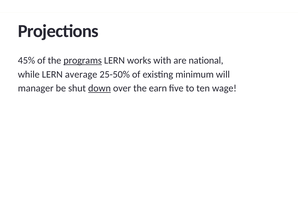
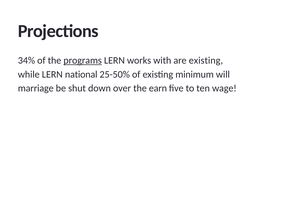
45%: 45% -> 34%
are national: national -> existing
average: average -> national
manager: manager -> marriage
down underline: present -> none
